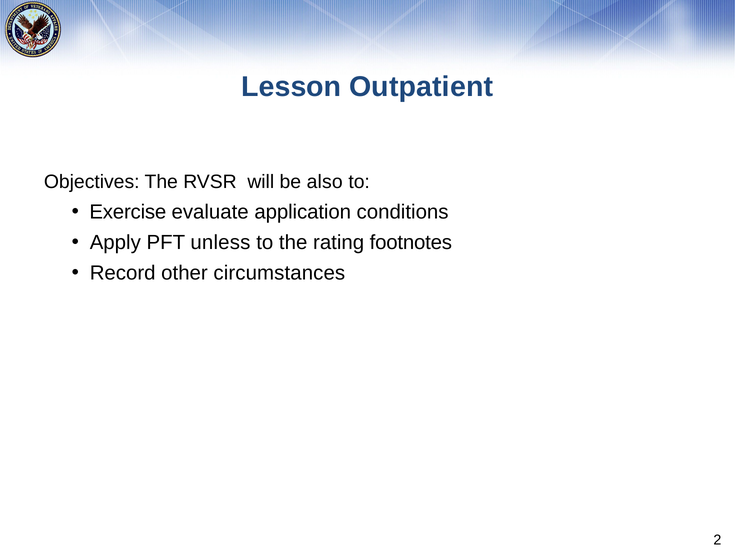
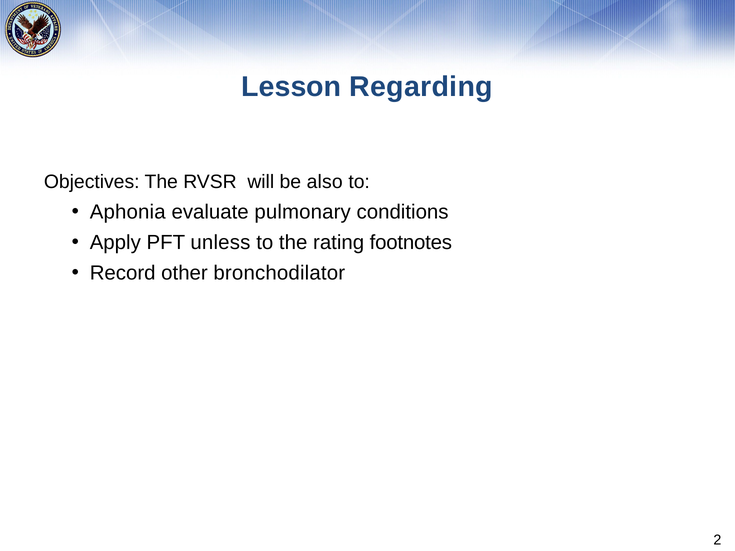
Outpatient: Outpatient -> Regarding
Exercise: Exercise -> Aphonia
application: application -> pulmonary
circumstances: circumstances -> bronchodilator
